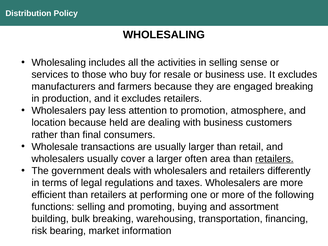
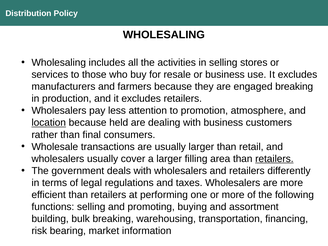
sense: sense -> stores
location underline: none -> present
often: often -> filling
